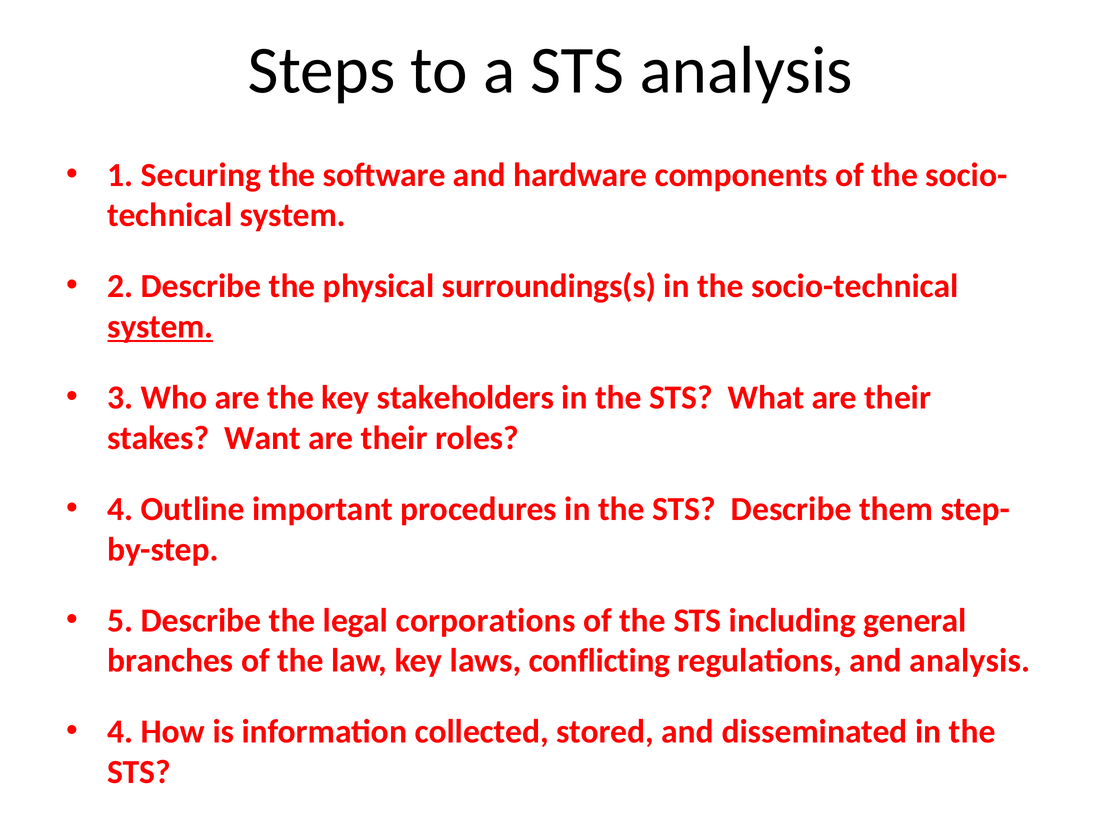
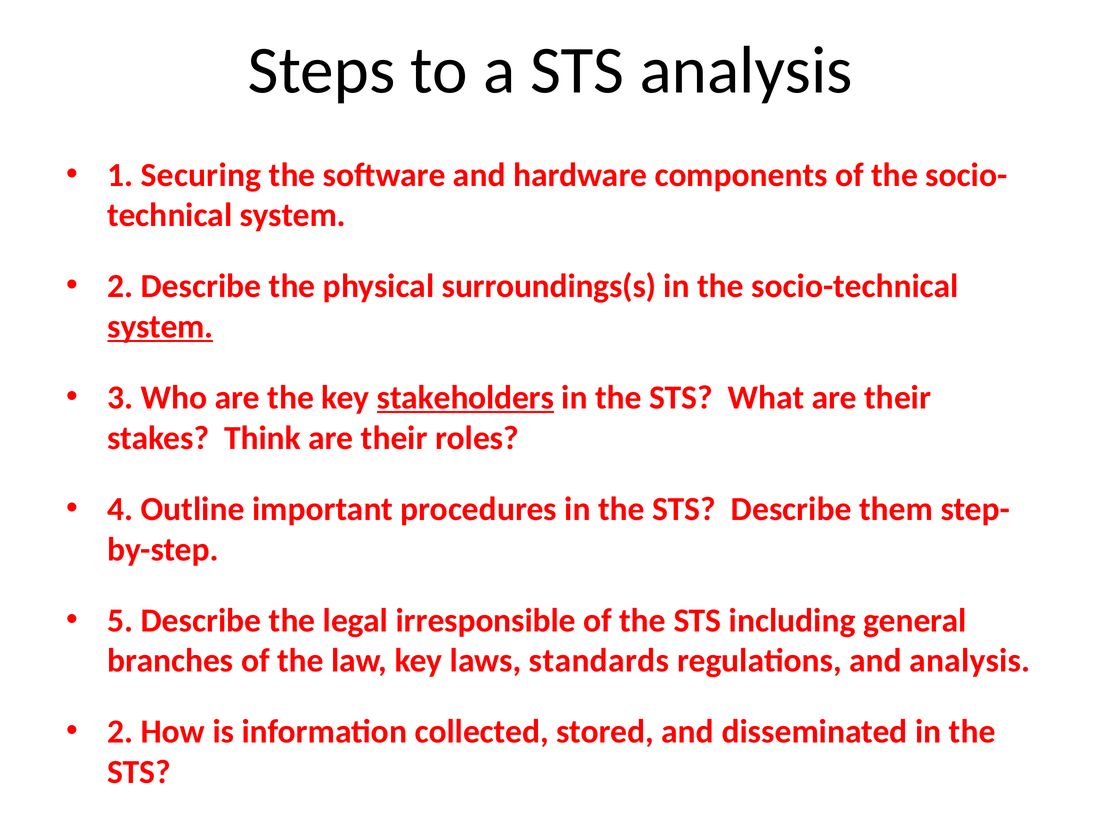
stakeholders underline: none -> present
Want: Want -> Think
corporations: corporations -> irresponsible
conflicting: conflicting -> standards
4 at (120, 732): 4 -> 2
